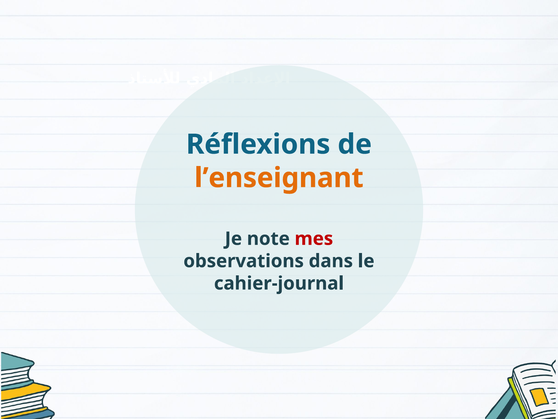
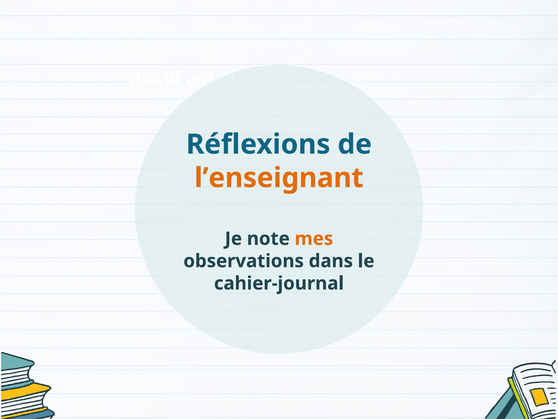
mes colour: red -> orange
